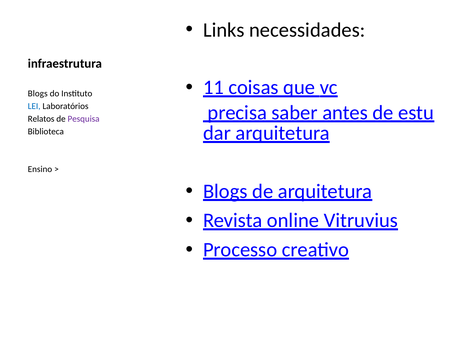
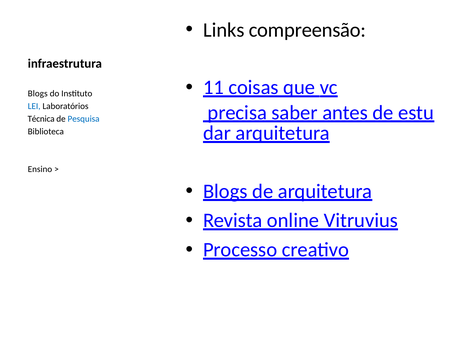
necessidades: necessidades -> compreensão
Relatos: Relatos -> Técnica
Pesquisa colour: purple -> blue
